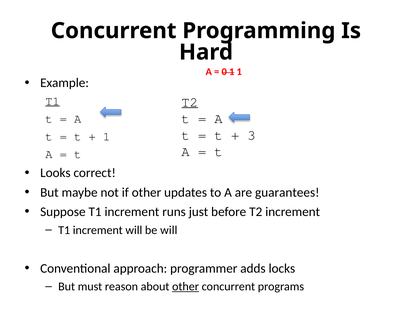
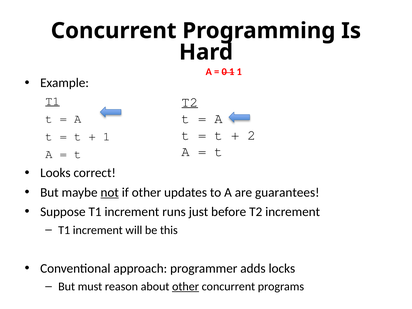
3: 3 -> 2
not underline: none -> present
be will: will -> this
